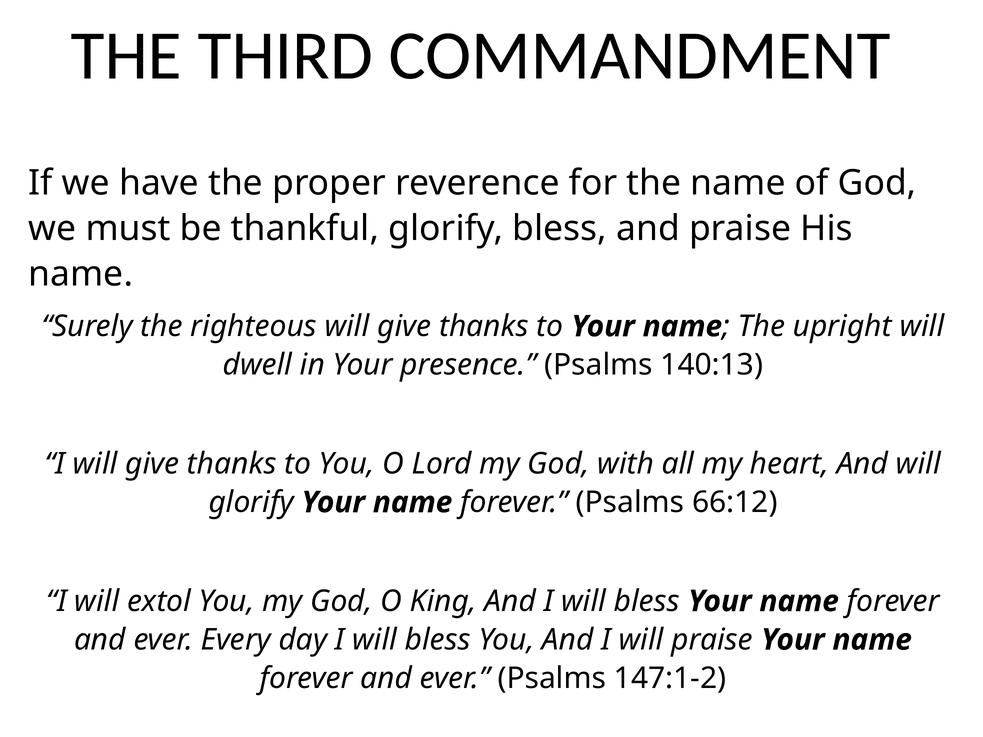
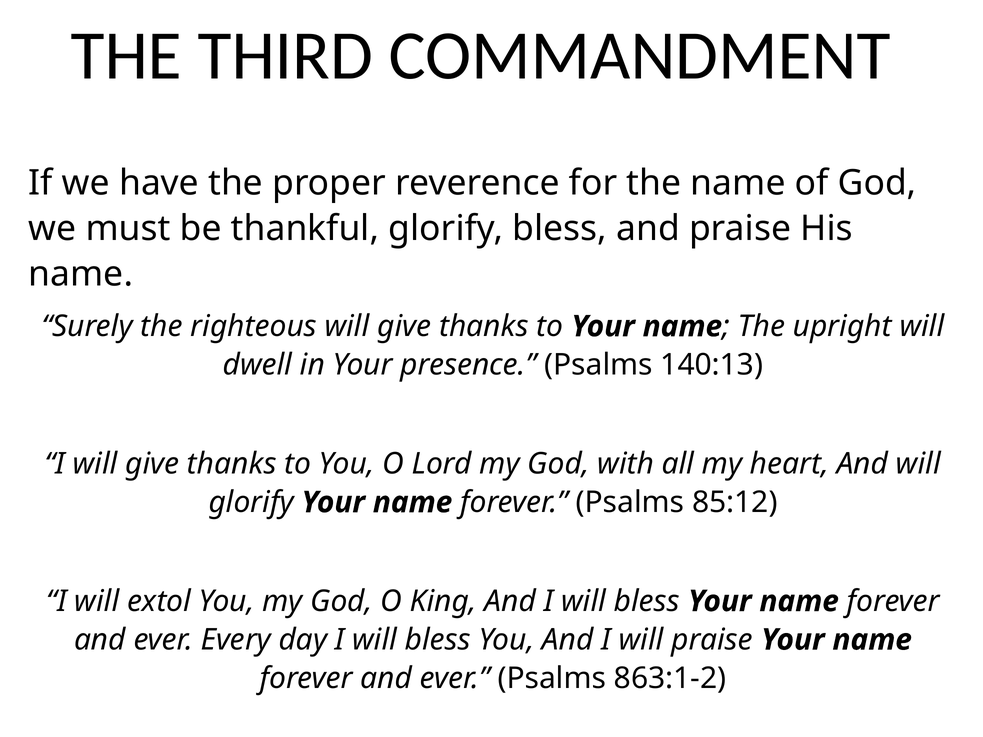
66:12: 66:12 -> 85:12
147:1-2: 147:1-2 -> 863:1-2
